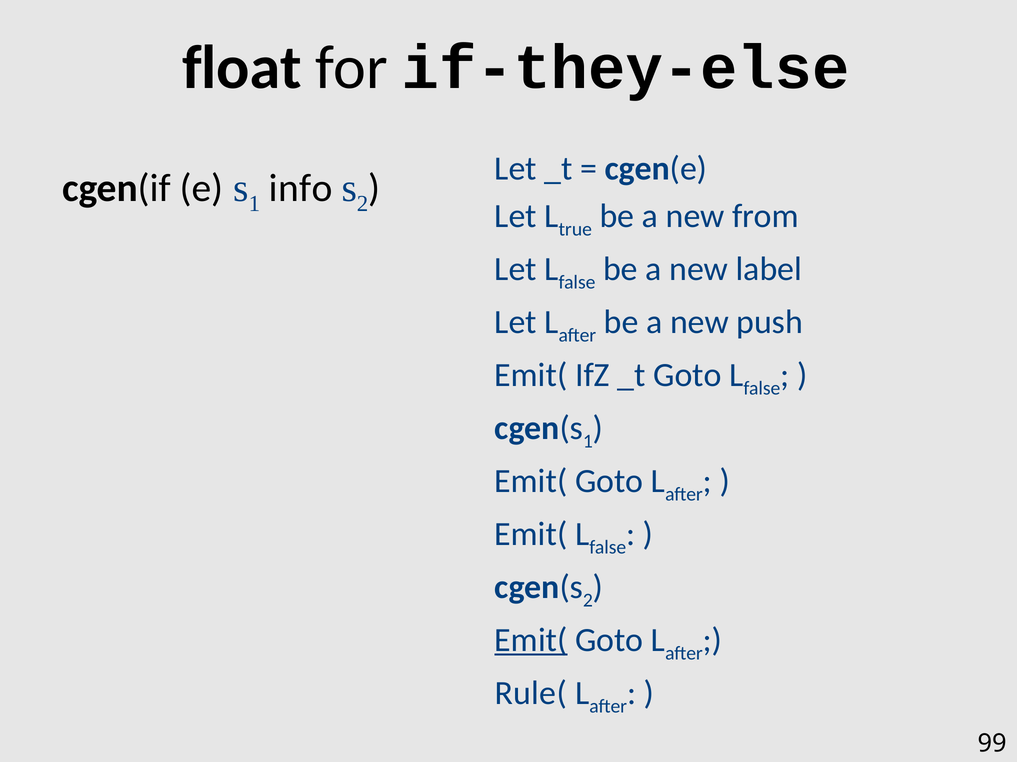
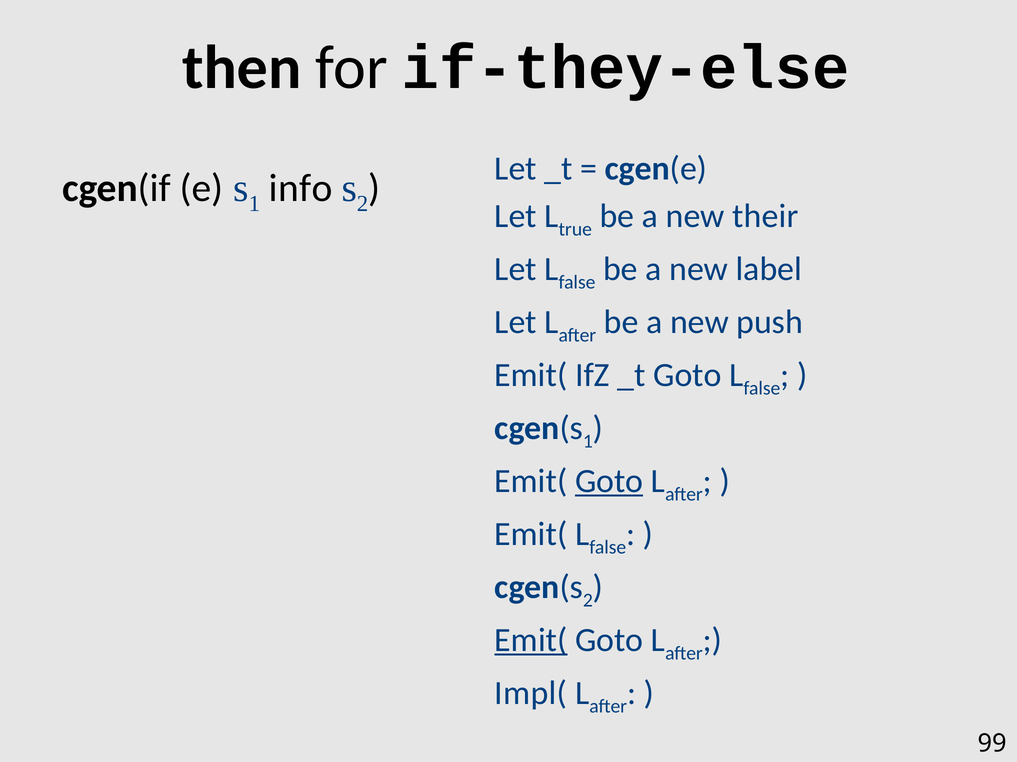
float: float -> then
from: from -> their
Goto at (609, 481) underline: none -> present
Rule(: Rule( -> Impl(
